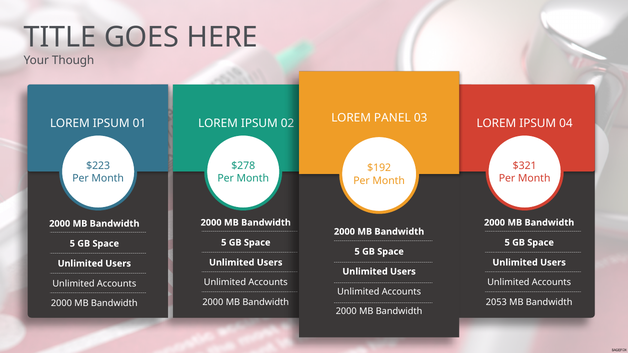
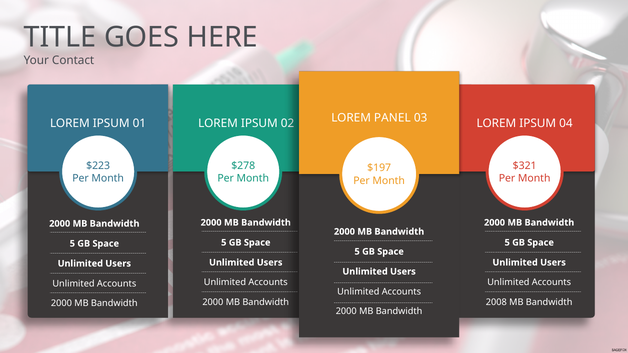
Though: Though -> Contact
$192: $192 -> $197
2053: 2053 -> 2008
